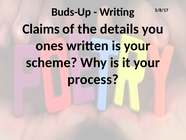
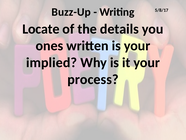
Buds-Up: Buds-Up -> Buzz-Up
Claims: Claims -> Locate
scheme: scheme -> implied
